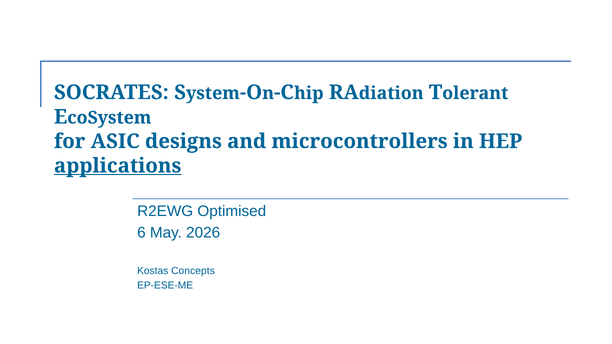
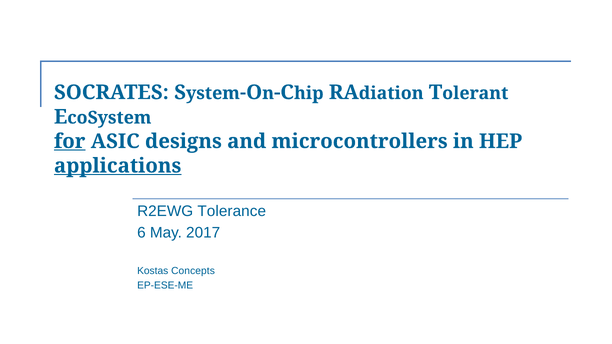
for underline: none -> present
Optimised: Optimised -> Tolerance
2026: 2026 -> 2017
